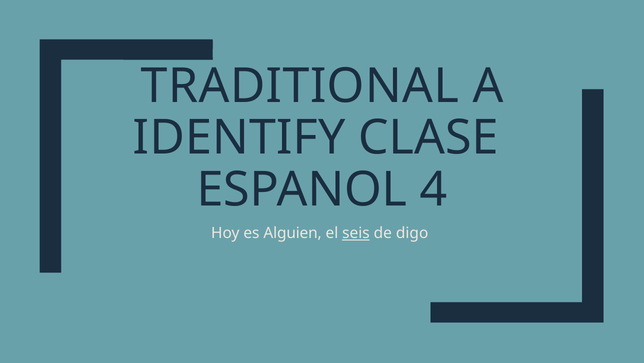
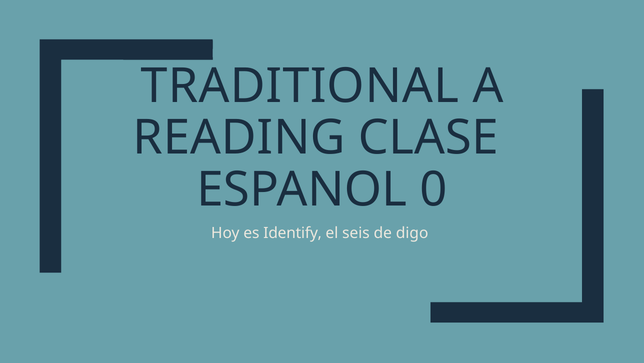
IDENTIFY: IDENTIFY -> READING
4: 4 -> 0
Alguien: Alguien -> Identify
seis underline: present -> none
